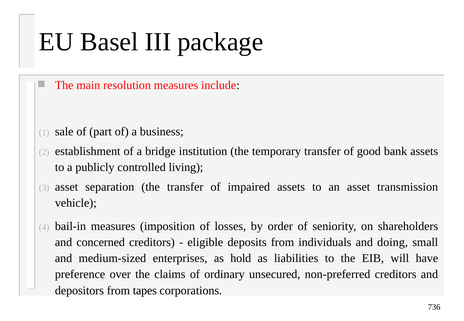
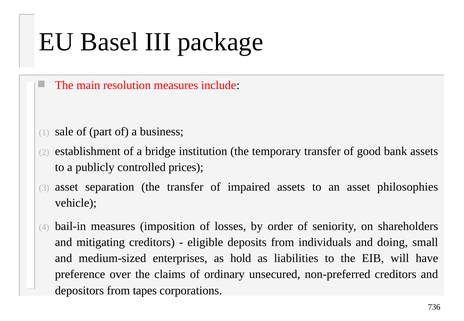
living: living -> prices
transmission: transmission -> philosophies
concerned: concerned -> mitigating
